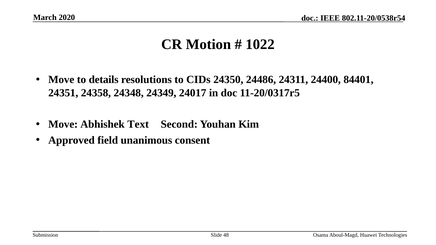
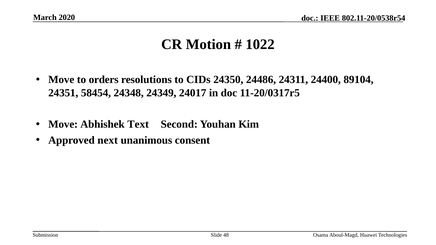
details: details -> orders
84401: 84401 -> 89104
24358: 24358 -> 58454
field: field -> next
